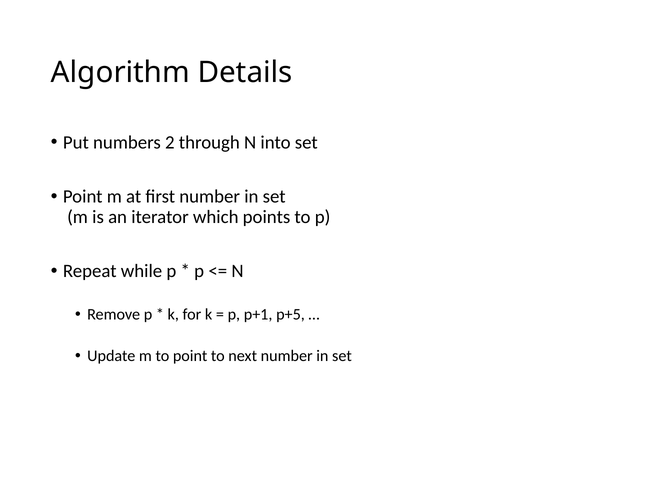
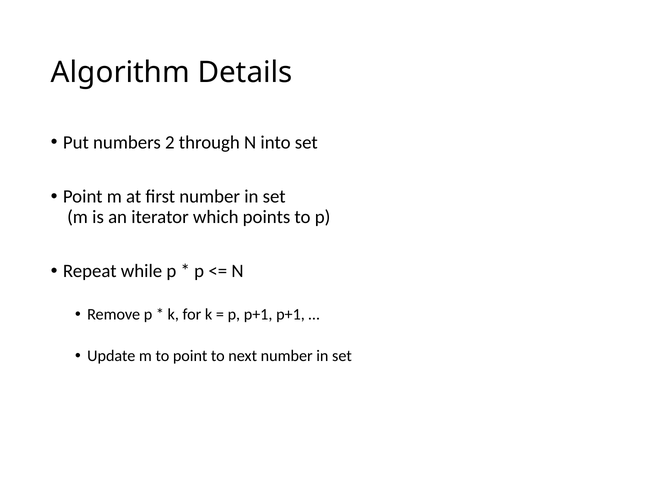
p+1 p+5: p+5 -> p+1
